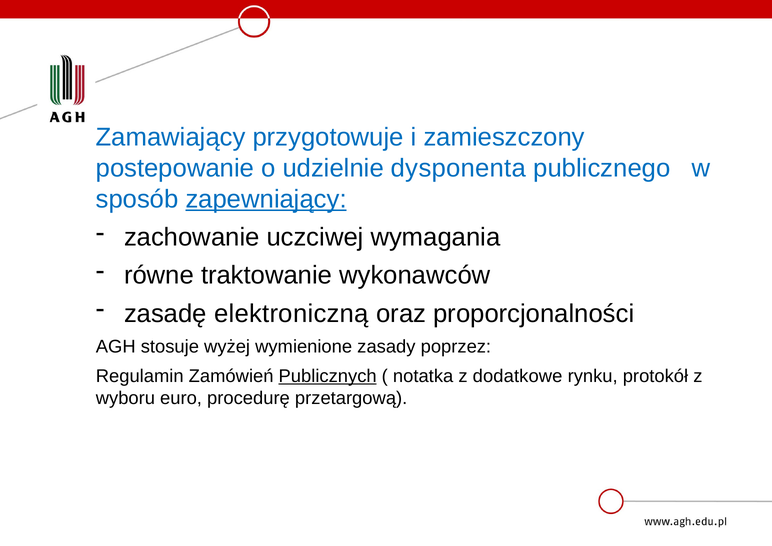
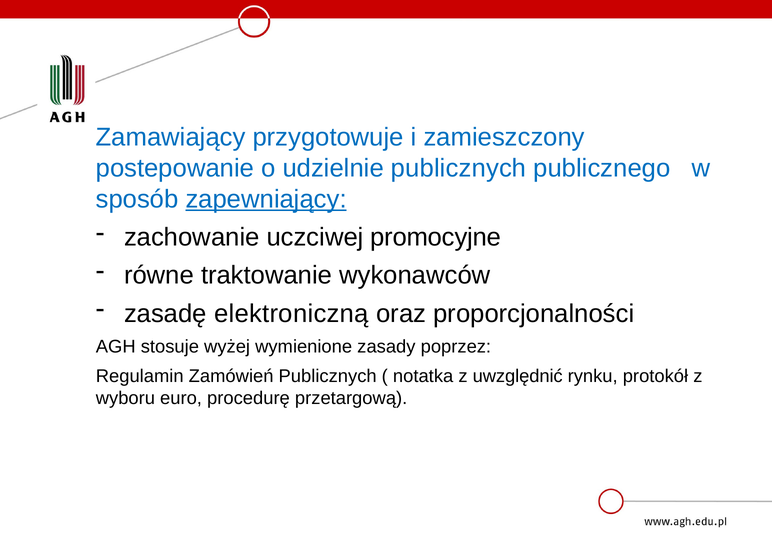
udzielnie dysponenta: dysponenta -> publicznych
wymagania: wymagania -> promocyjne
Publicznych at (328, 376) underline: present -> none
dodatkowe: dodatkowe -> uwzględnić
